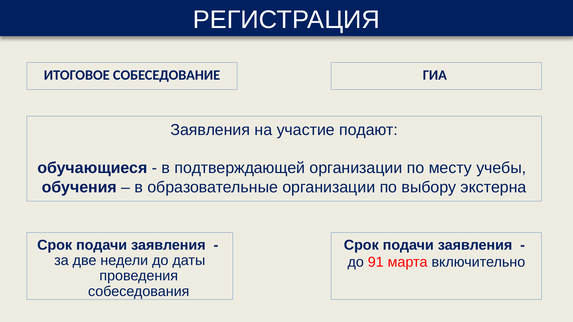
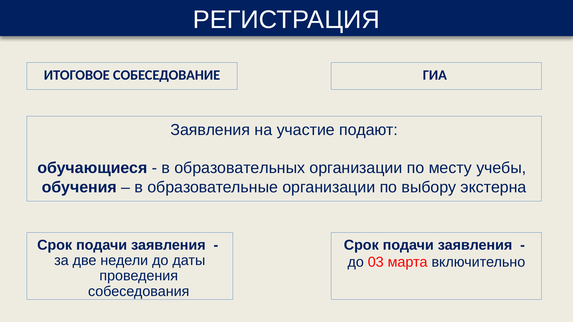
подтверждающей: подтверждающей -> образовательных
91: 91 -> 03
